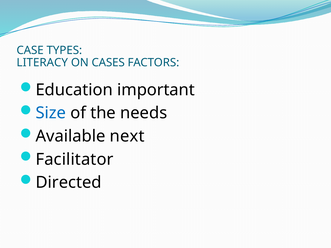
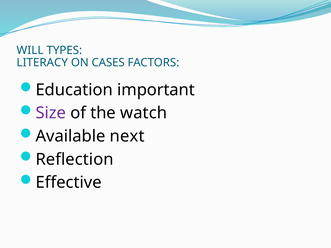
CASE: CASE -> WILL
Size colour: blue -> purple
needs: needs -> watch
Facilitator: Facilitator -> Reflection
Directed: Directed -> Effective
